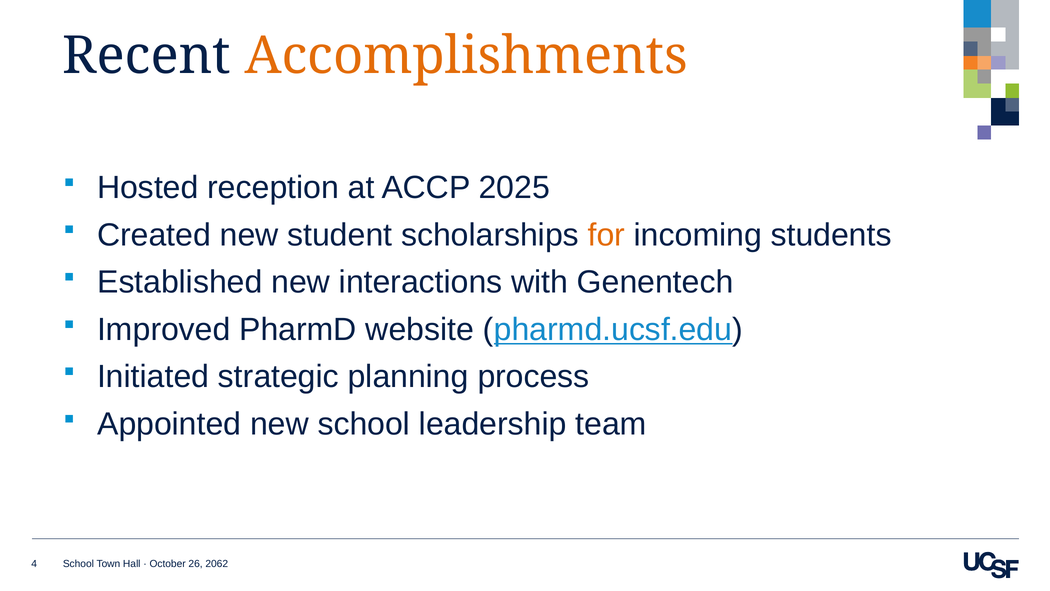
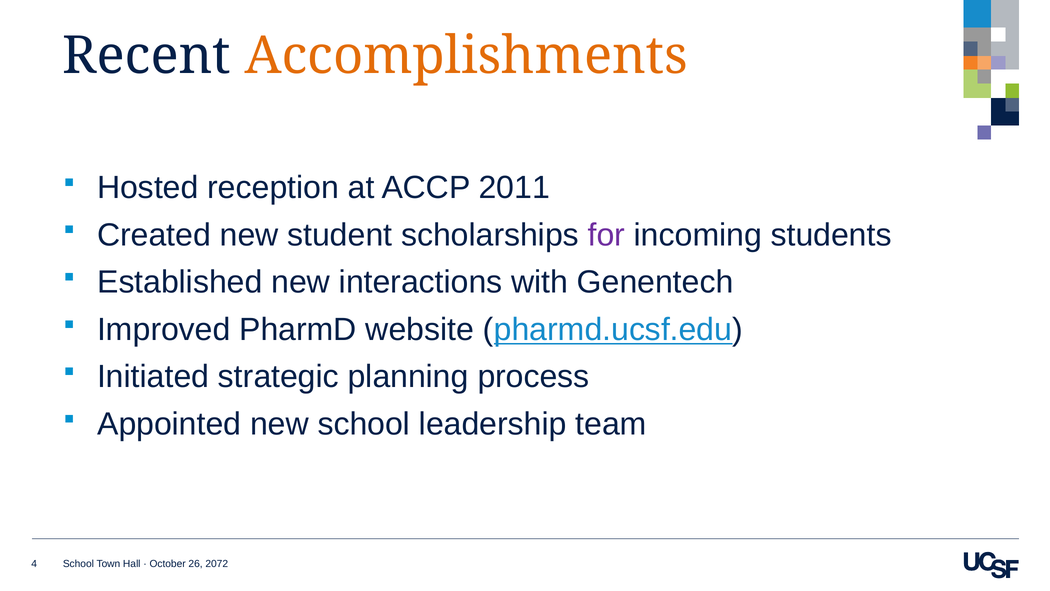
2025: 2025 -> 2011
for colour: orange -> purple
2062: 2062 -> 2072
